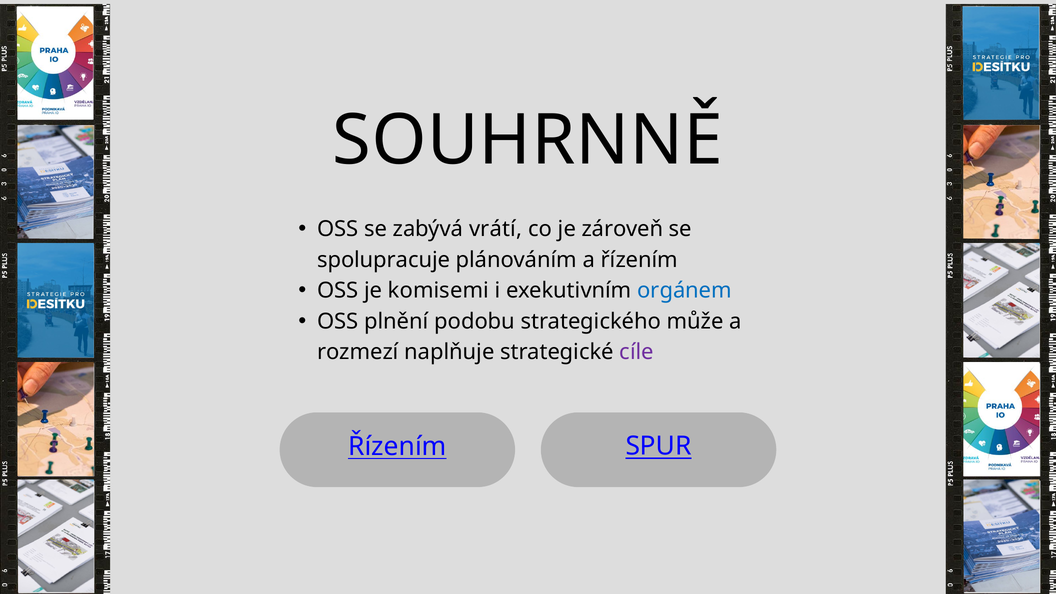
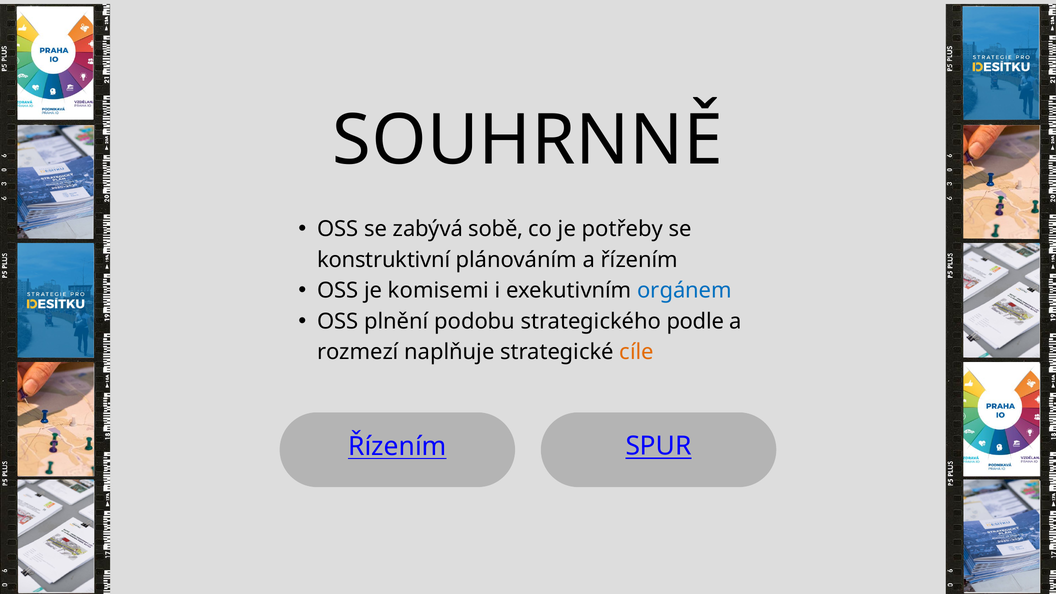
vrátí: vrátí -> sobě
zároveň: zároveň -> potřeby
spolupracuje: spolupracuje -> konstruktivní
může: může -> podle
cíle colour: purple -> orange
